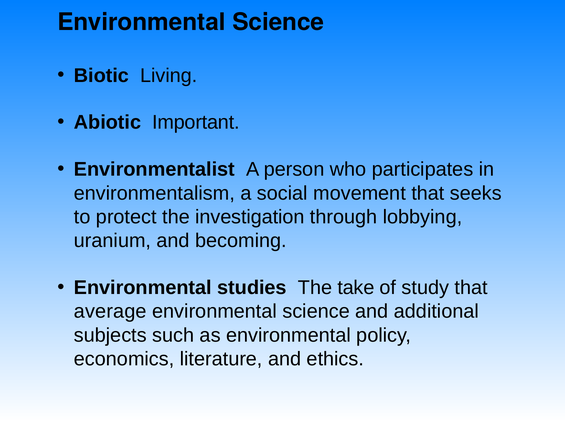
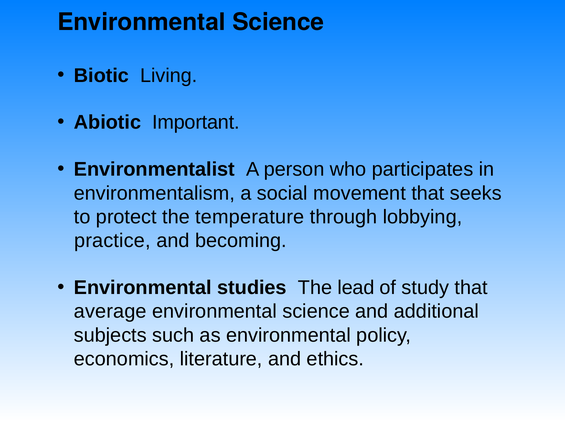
investigation: investigation -> temperature
uranium: uranium -> practice
take: take -> lead
